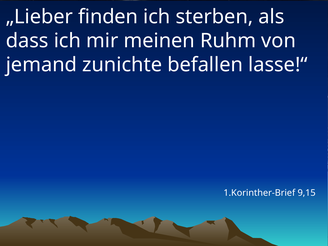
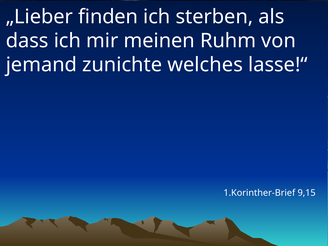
befallen: befallen -> welches
